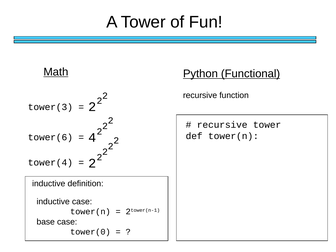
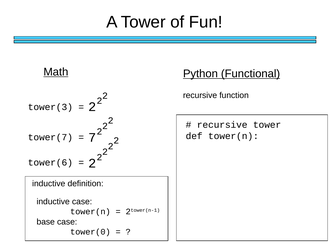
tower(6: tower(6 -> tower(7
4: 4 -> 7
tower(4: tower(4 -> tower(6
